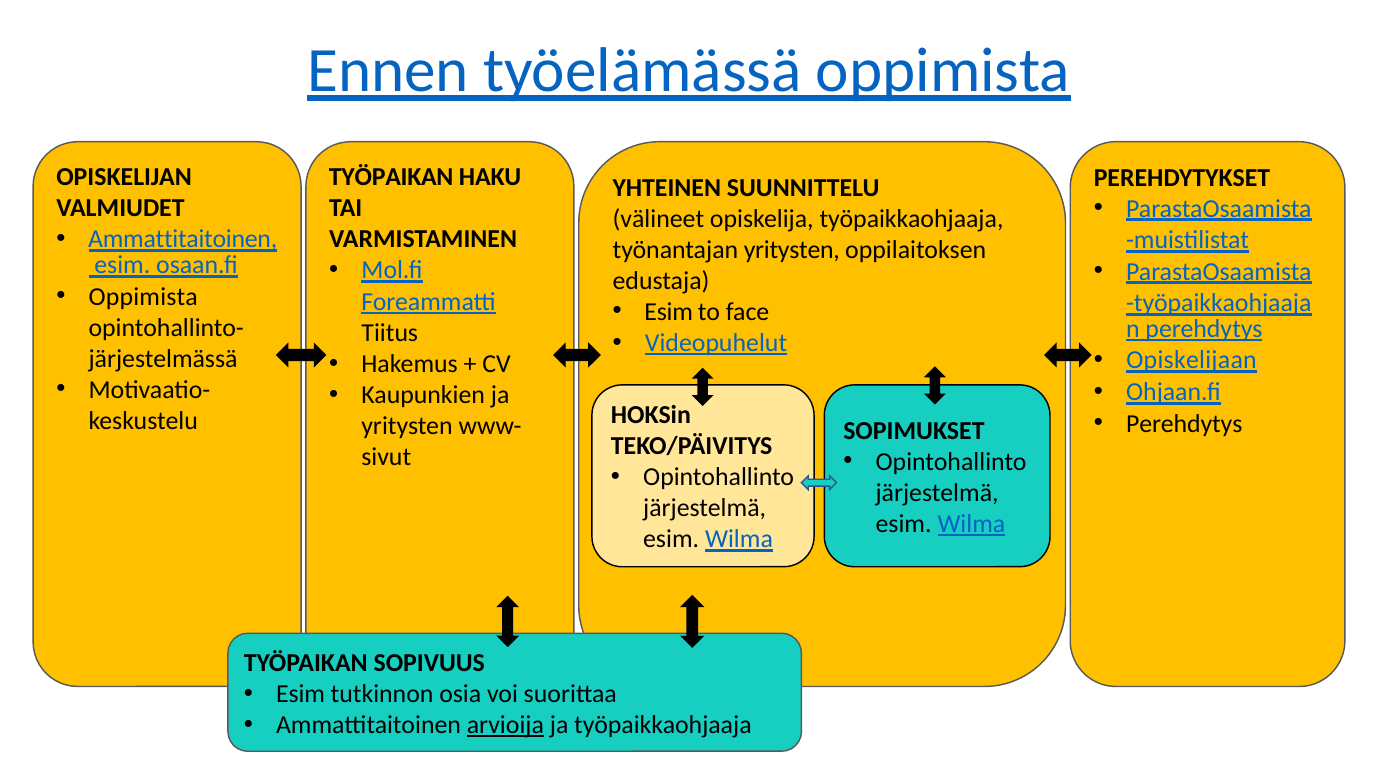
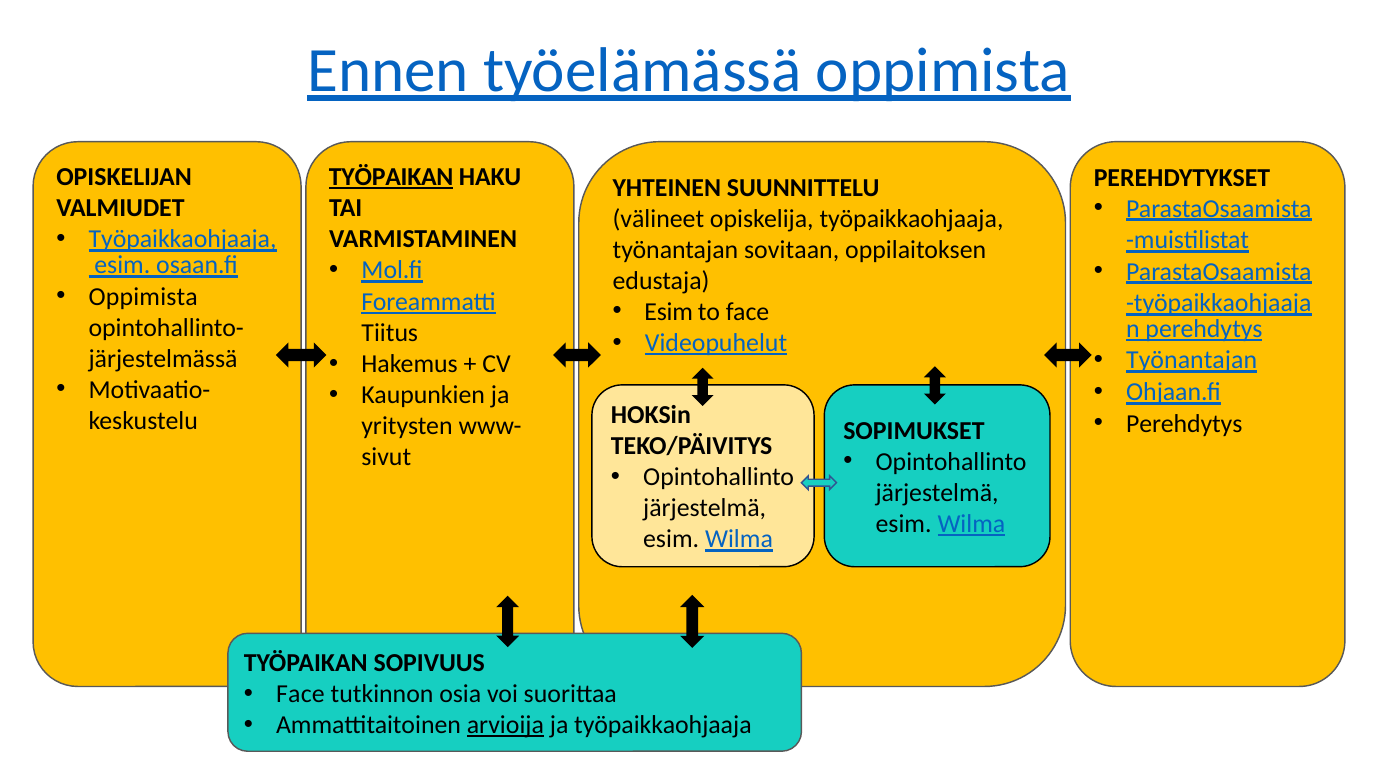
TYÖPAIKAN at (391, 177) underline: none -> present
Ammattitaitoinen at (183, 239): Ammattitaitoinen -> Työpaikkaohjaaja
työnantajan yritysten: yritysten -> sovitaan
Opiskelijaan at (1192, 360): Opiskelijaan -> Työnantajan
Esim at (301, 694): Esim -> Face
